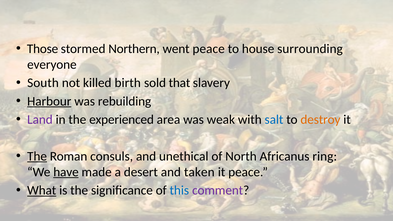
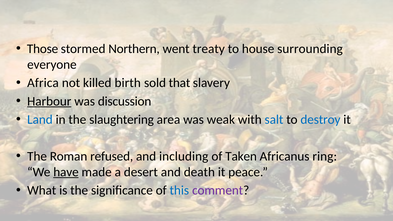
went peace: peace -> treaty
South: South -> Africa
rebuilding: rebuilding -> discussion
Land colour: purple -> blue
experienced: experienced -> slaughtering
destroy colour: orange -> blue
The at (37, 156) underline: present -> none
consuls: consuls -> refused
unethical: unethical -> including
North: North -> Taken
taken: taken -> death
What underline: present -> none
